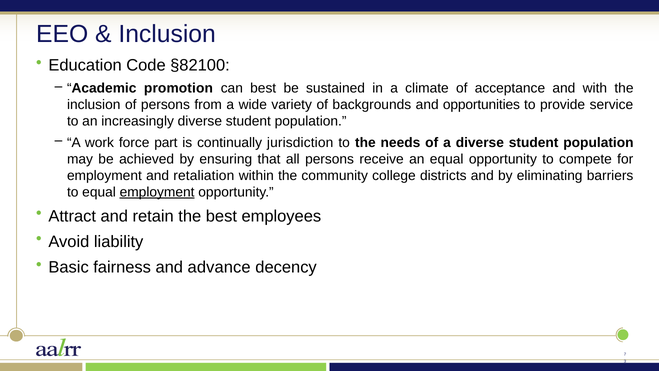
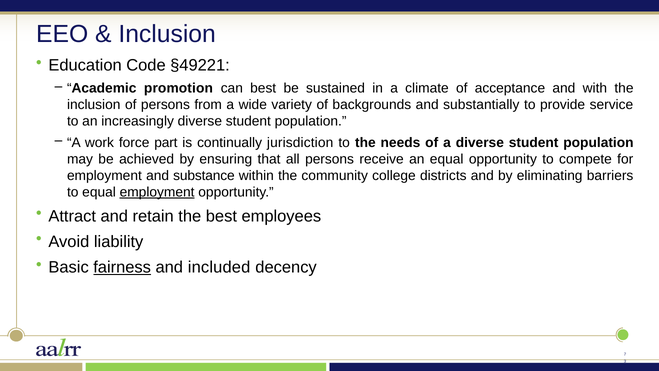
§82100: §82100 -> §49221
opportunities: opportunities -> substantially
retaliation: retaliation -> substance
fairness underline: none -> present
advance: advance -> included
